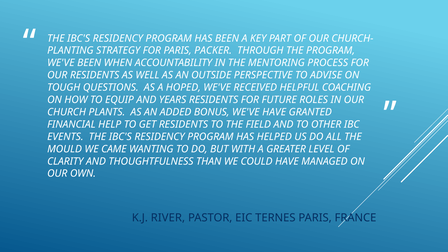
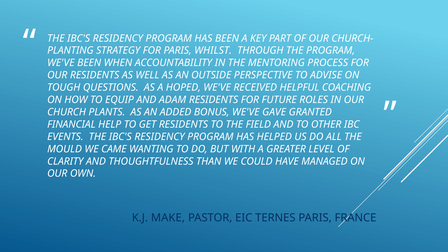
PACKER: PACKER -> WHILST
YEARS: YEARS -> ADAM
WE'VE HAVE: HAVE -> GAVE
RIVER: RIVER -> MAKE
